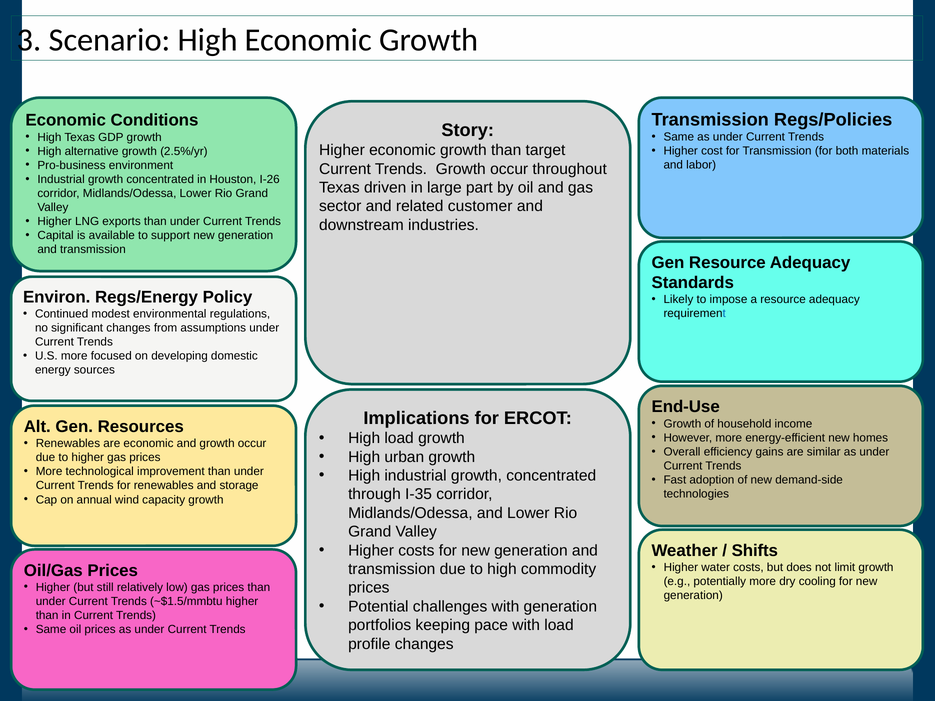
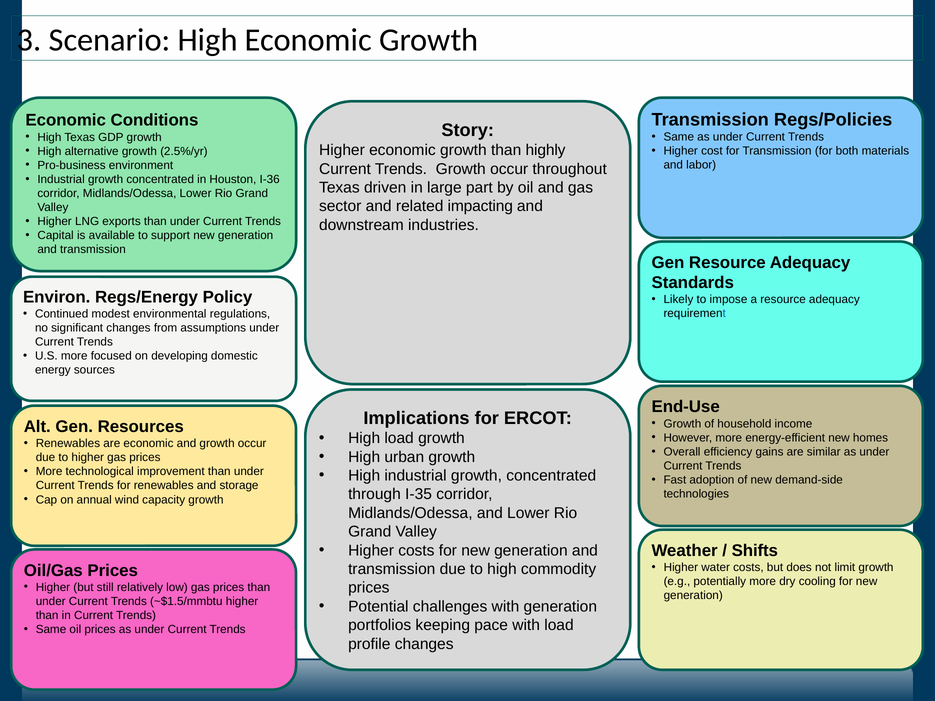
target: target -> highly
I-26: I-26 -> I-36
customer: customer -> impacting
